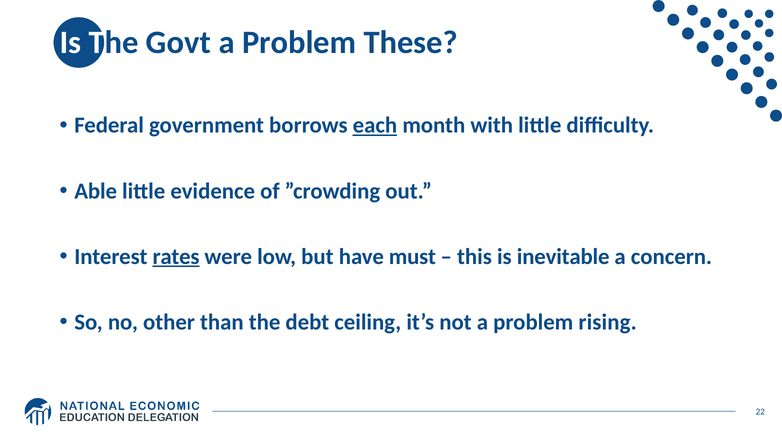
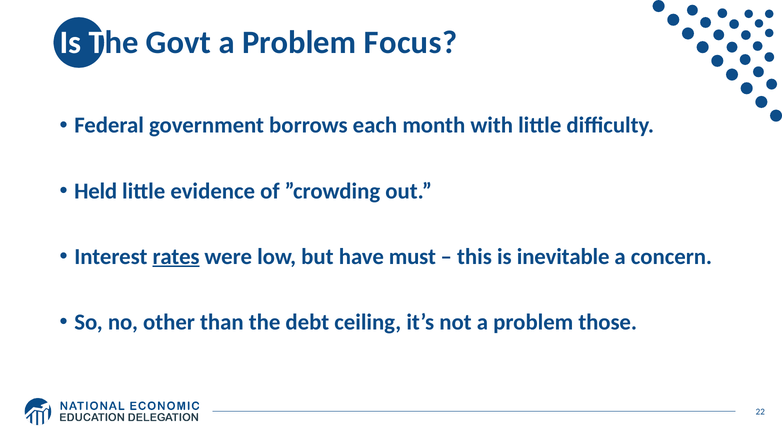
These: These -> Focus
each underline: present -> none
Able: Able -> Held
rising: rising -> those
